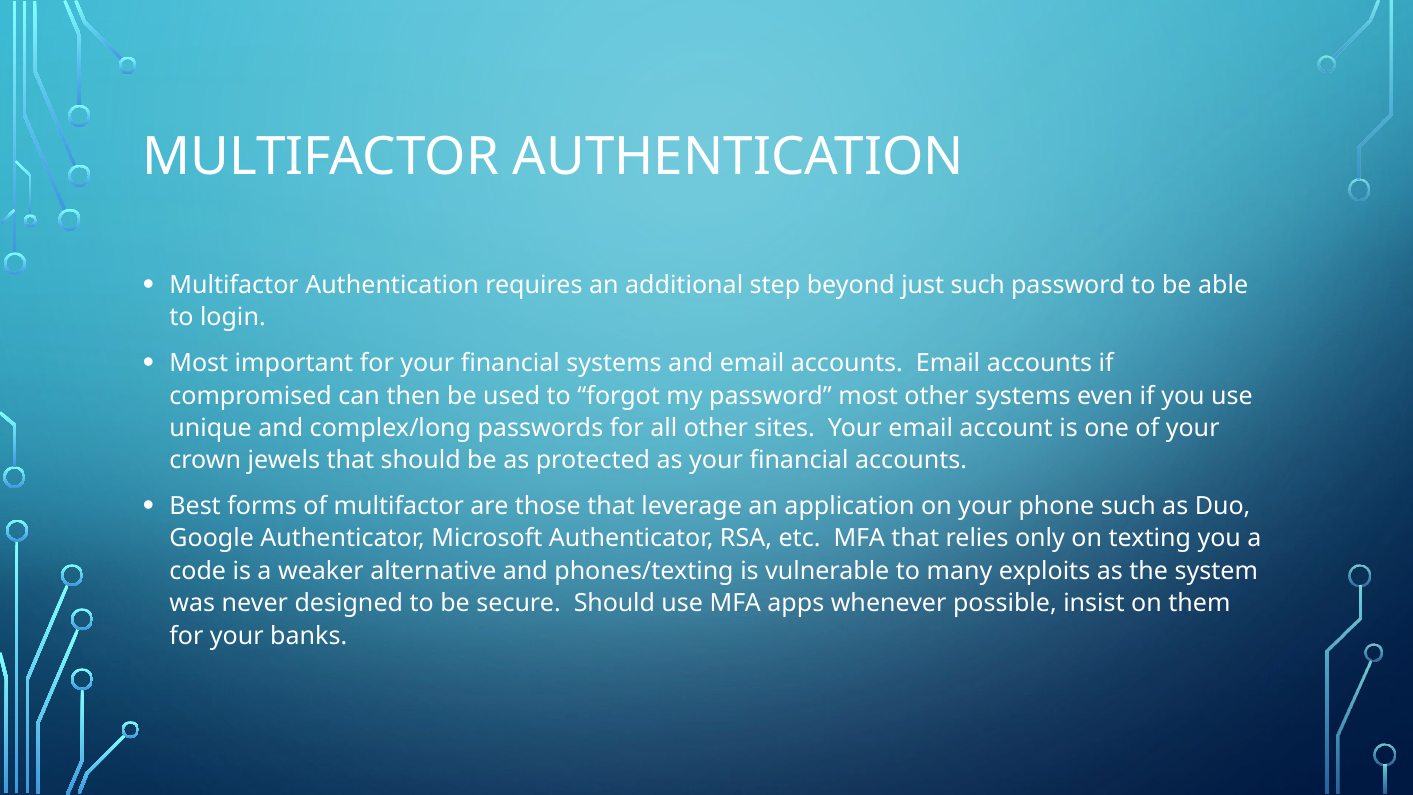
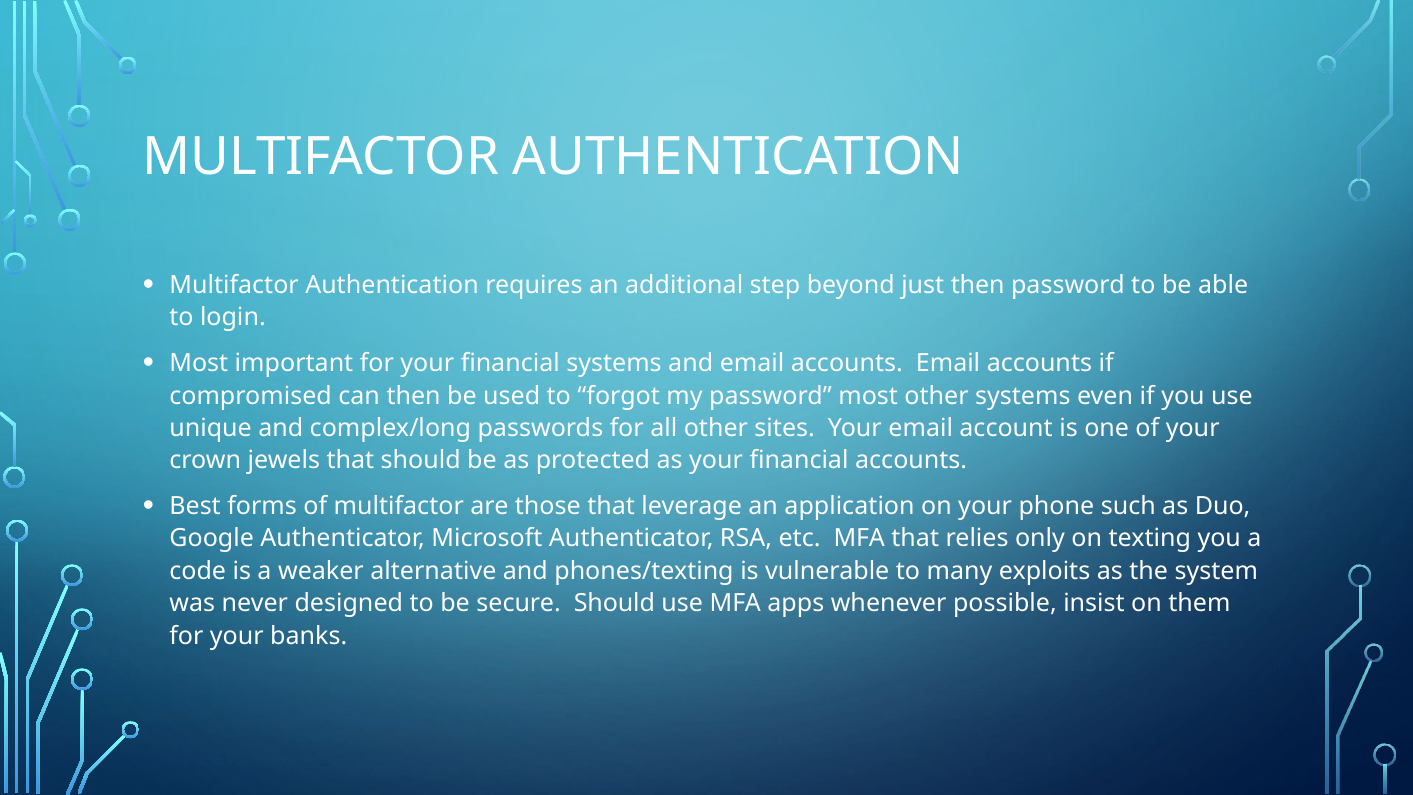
just such: such -> then
